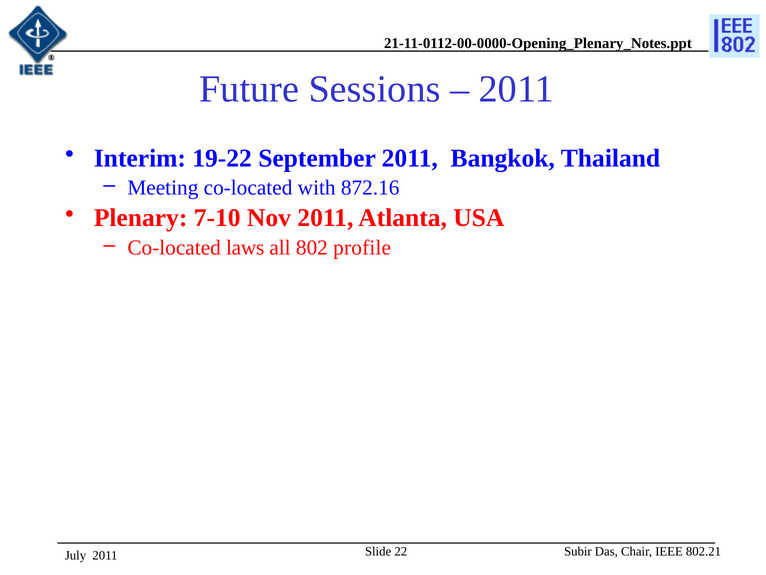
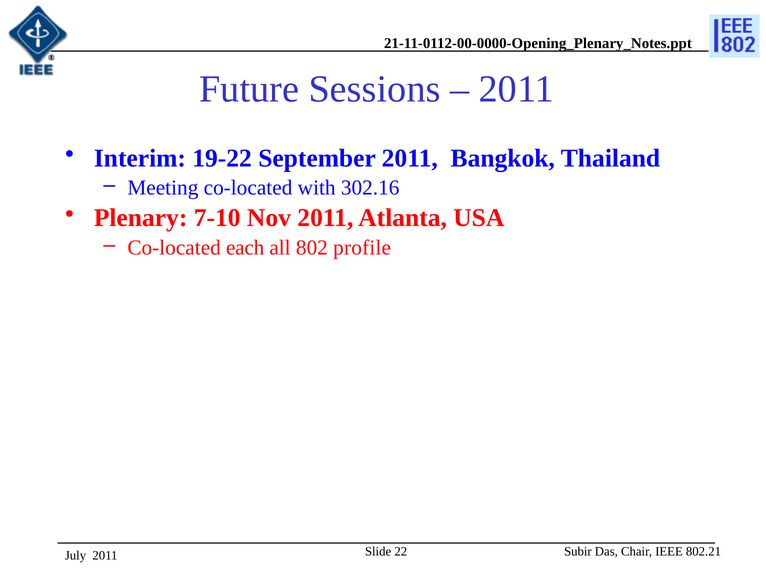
872.16: 872.16 -> 302.16
laws: laws -> each
